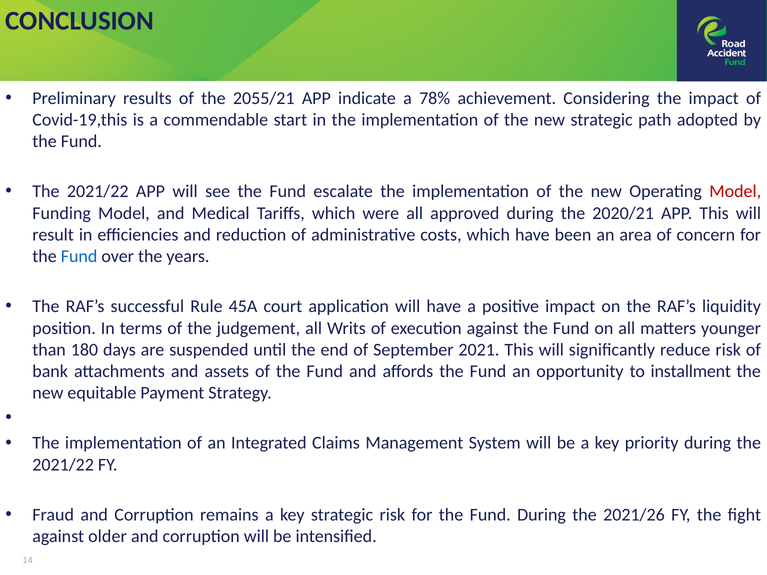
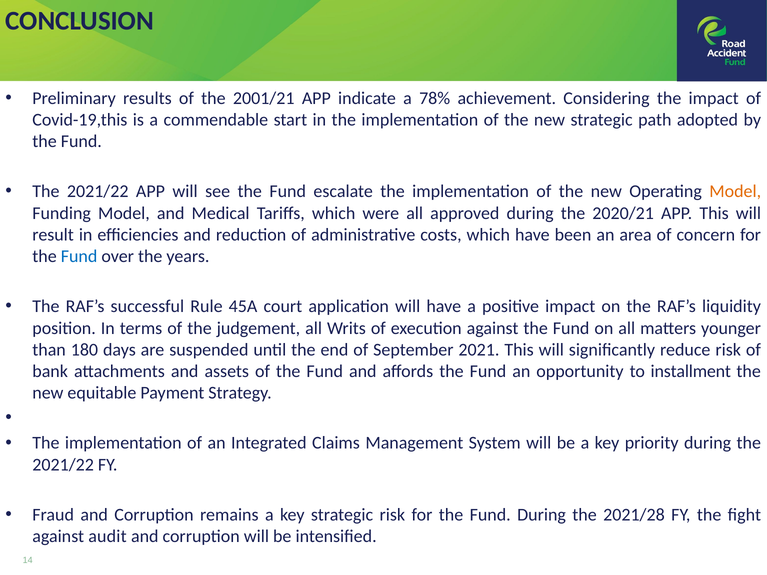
2055/21: 2055/21 -> 2001/21
Model at (735, 192) colour: red -> orange
2021/26: 2021/26 -> 2021/28
older: older -> audit
